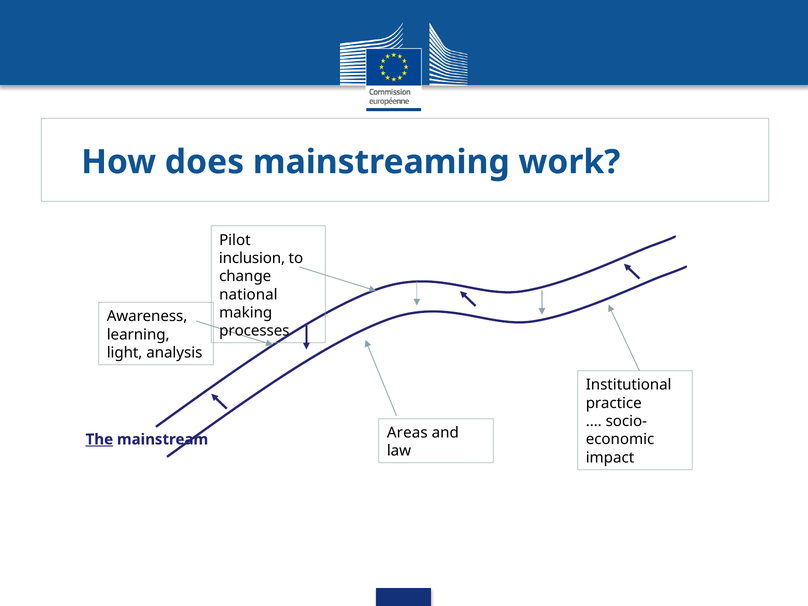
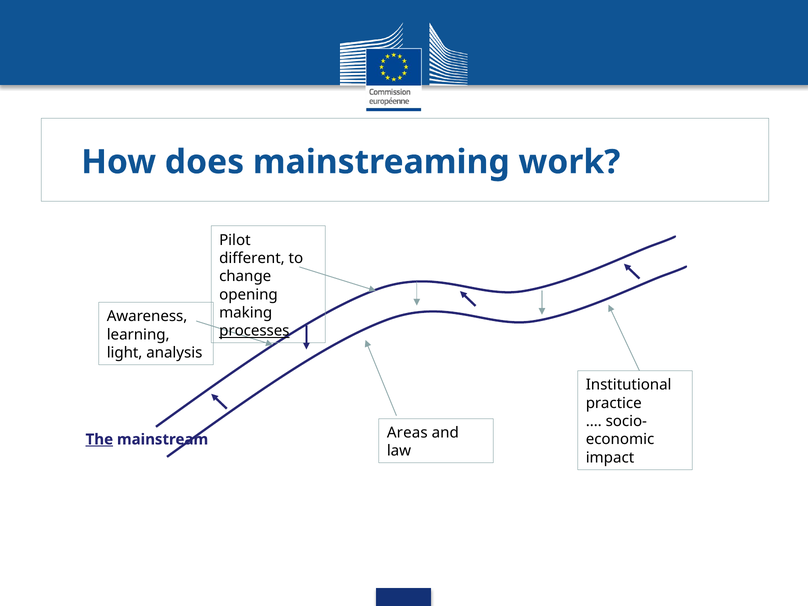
inclusion: inclusion -> different
national: national -> opening
processes underline: none -> present
